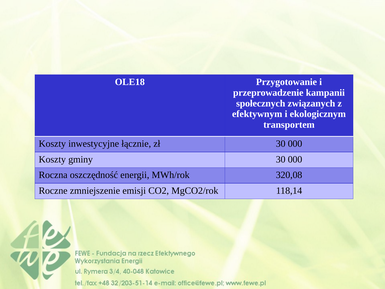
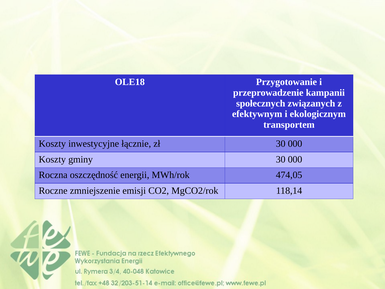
320,08: 320,08 -> 474,05
